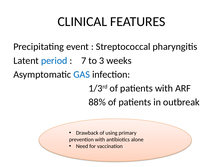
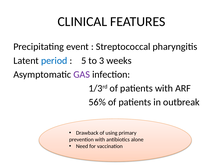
7: 7 -> 5
GAS colour: blue -> purple
88%: 88% -> 56%
